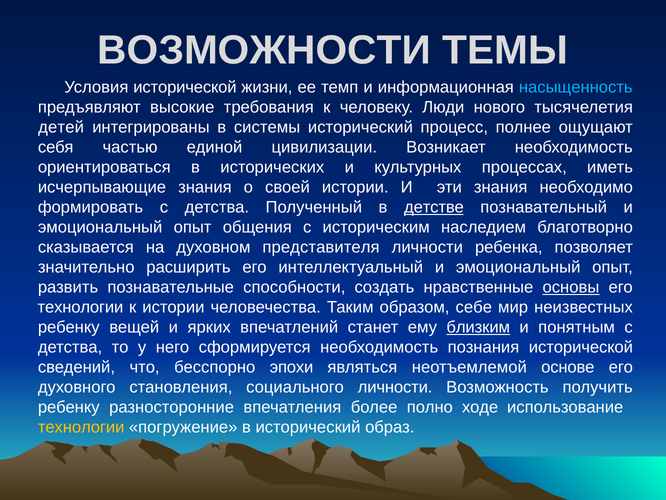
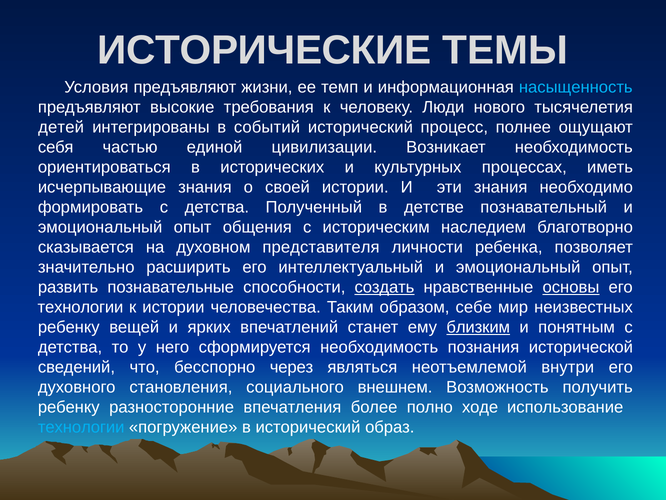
ВОЗМОЖНОСТИ: ВОЗМОЖНОСТИ -> ИСТОРИЧЕСКИЕ
Условия исторической: исторической -> предъявляют
системы: системы -> событий
детстве underline: present -> none
создать underline: none -> present
эпохи: эпохи -> через
основе: основе -> внутри
социального личности: личности -> внешнем
технологии at (81, 427) colour: yellow -> light blue
